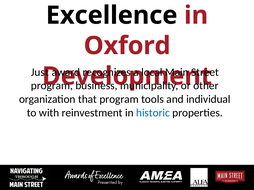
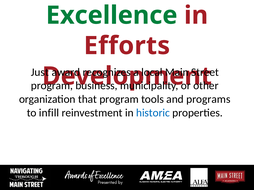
Excellence colour: black -> green
Oxford: Oxford -> Efforts
individual: individual -> programs
with: with -> infill
